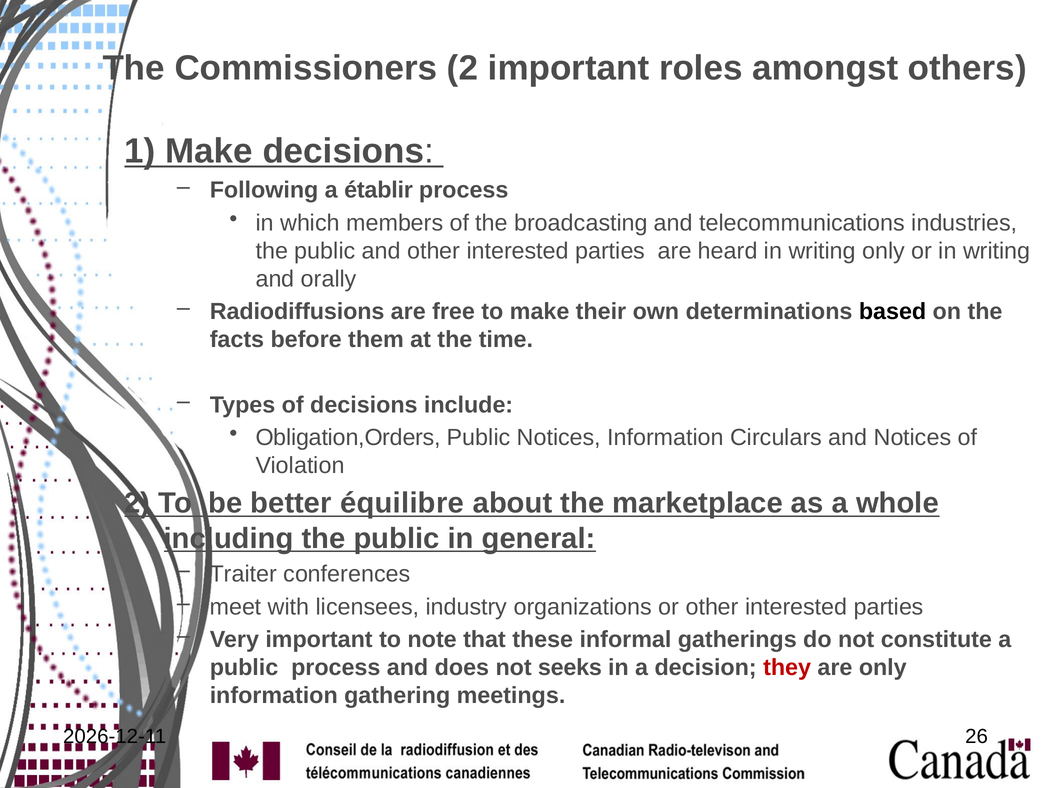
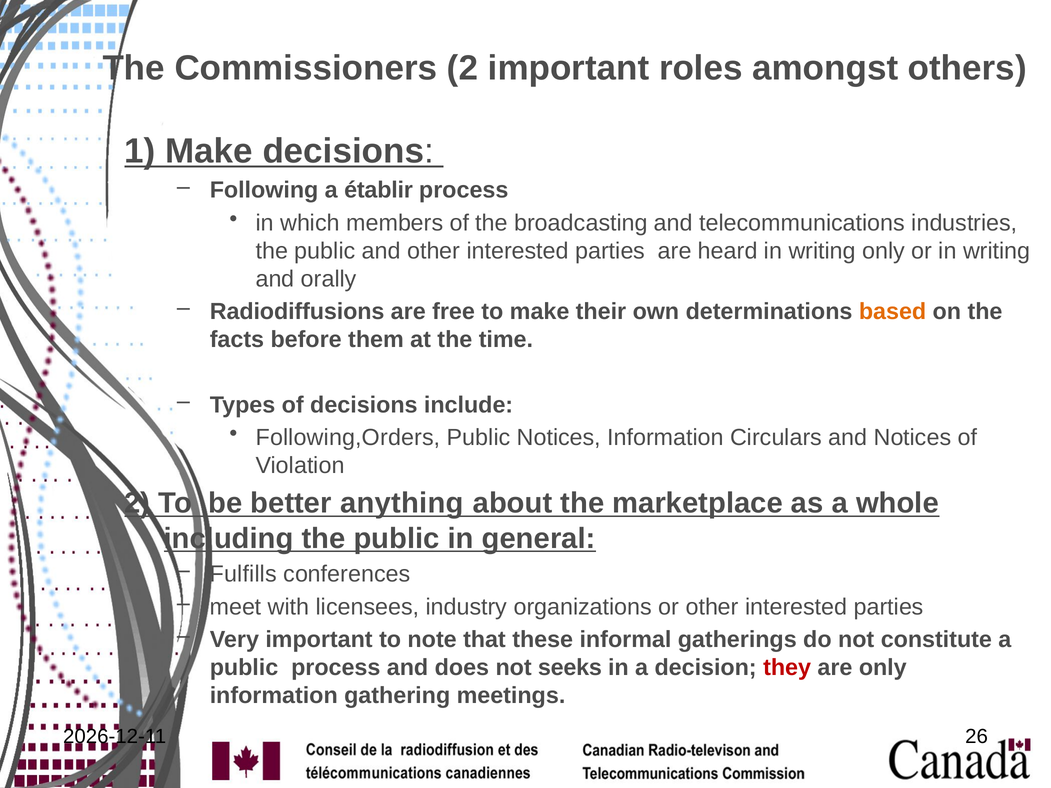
based colour: black -> orange
Obligation,Orders: Obligation,Orders -> Following,Orders
équilibre: équilibre -> anything
Traiter: Traiter -> Fulfills
